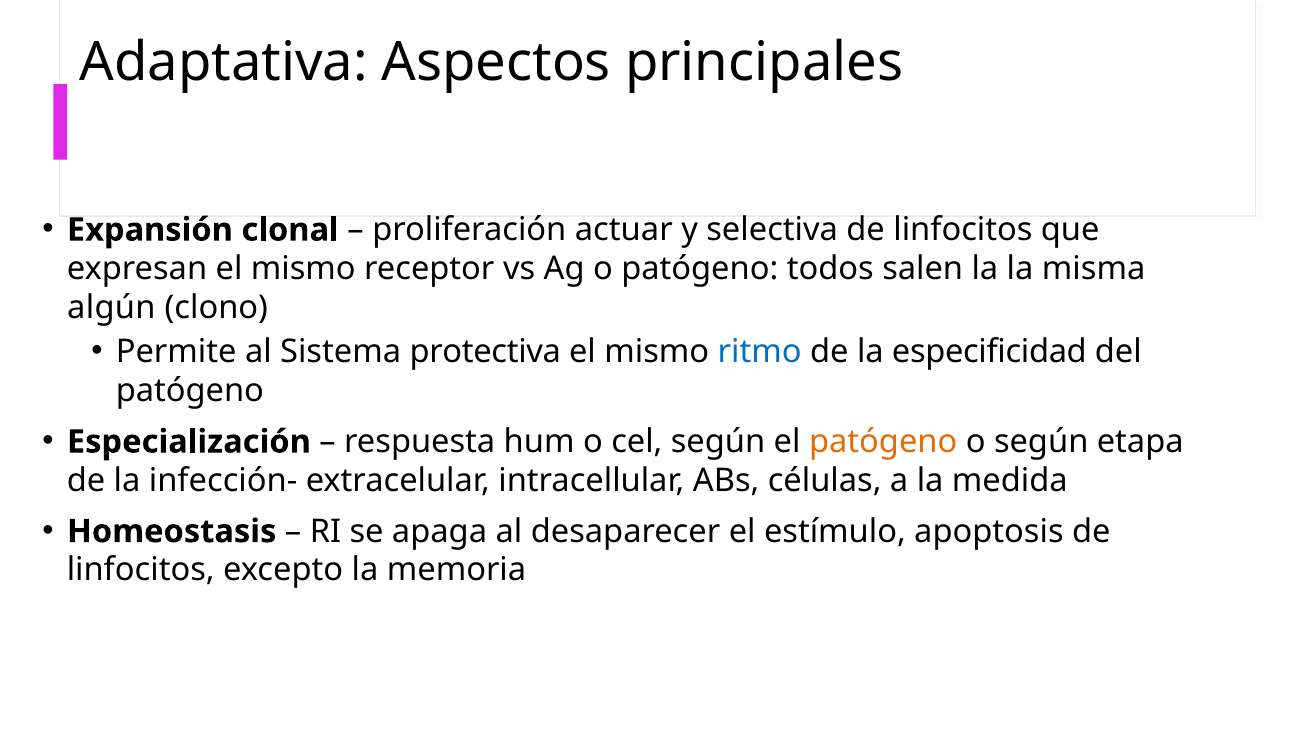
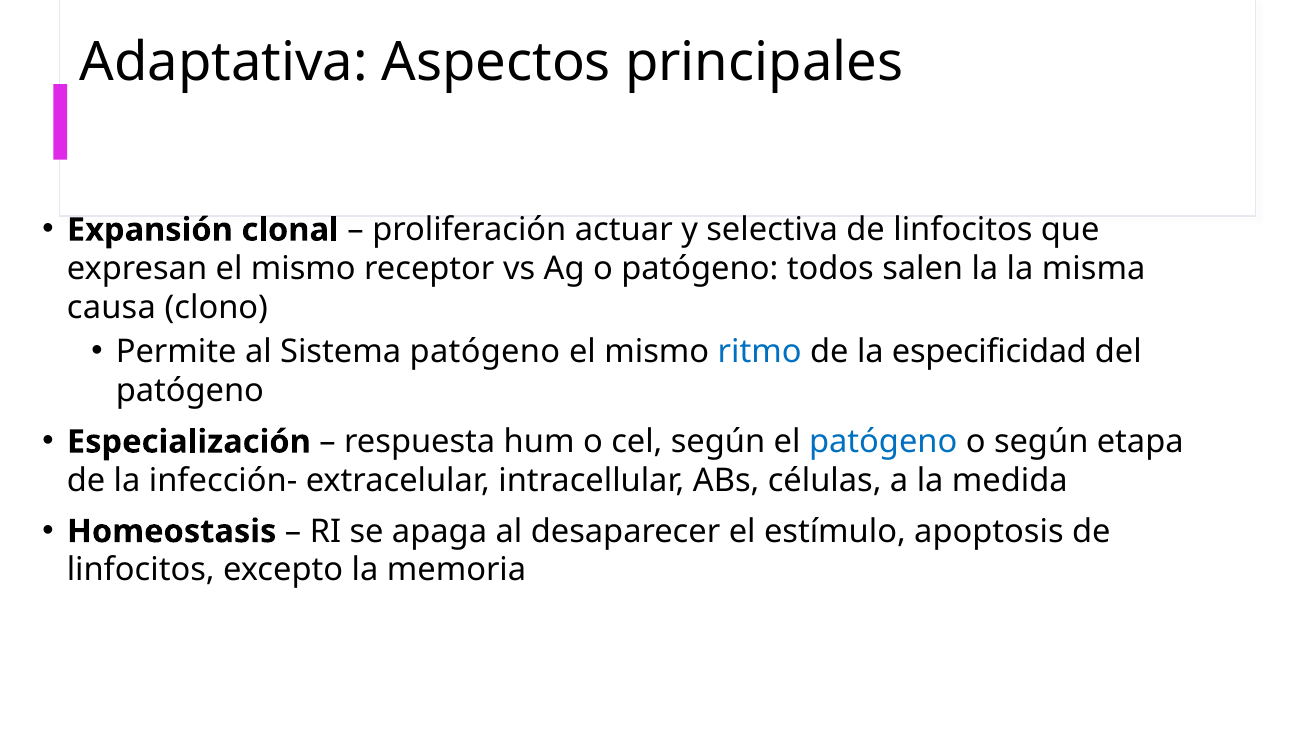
algún: algún -> causa
Sistema protectiva: protectiva -> patógeno
patógeno at (883, 442) colour: orange -> blue
